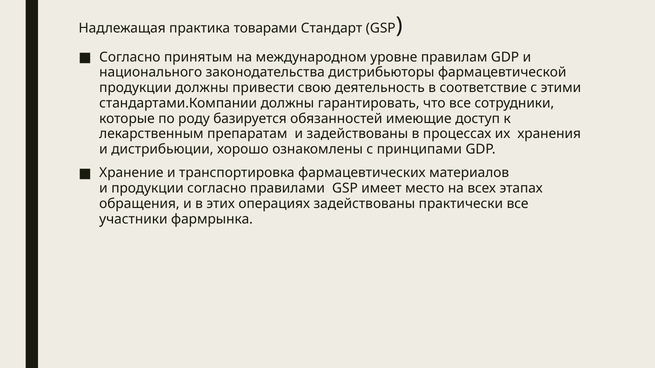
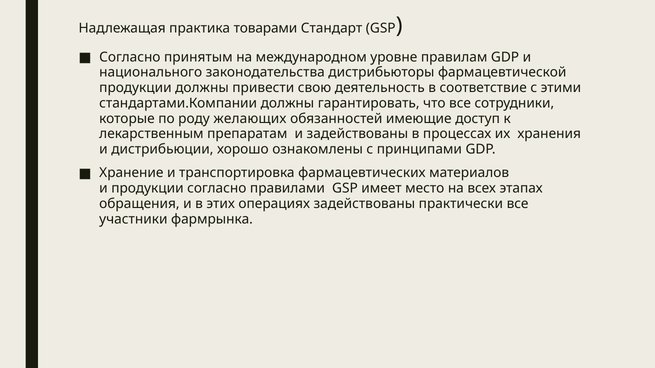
базируется: базируется -> желающих
